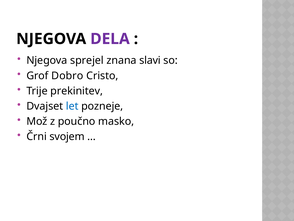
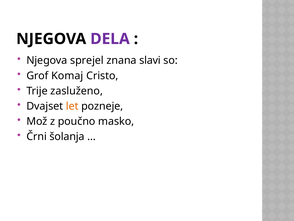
Dobro: Dobro -> Komaj
prekinitev: prekinitev -> zasluženo
let colour: blue -> orange
svojem: svojem -> šolanja
